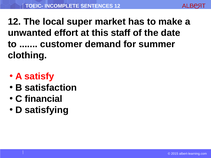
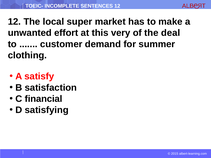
staff: staff -> very
date: date -> deal
